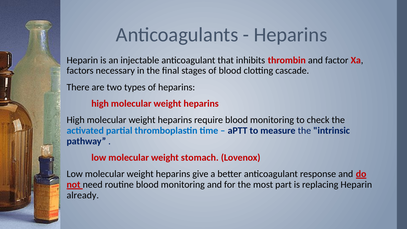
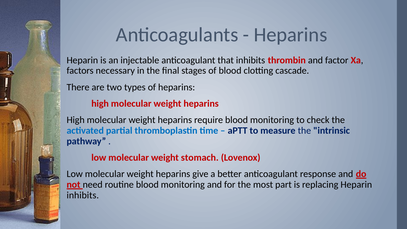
already at (83, 195): already -> inhibits
